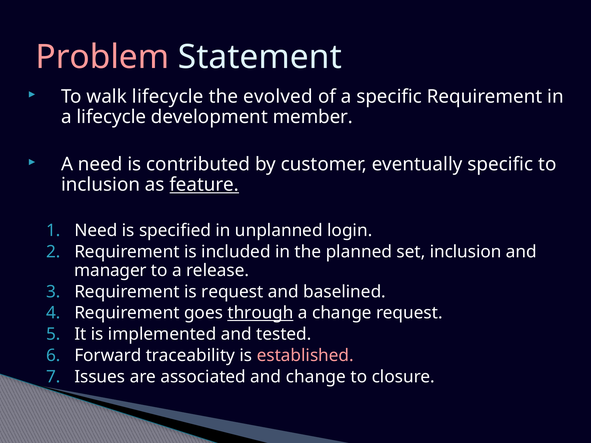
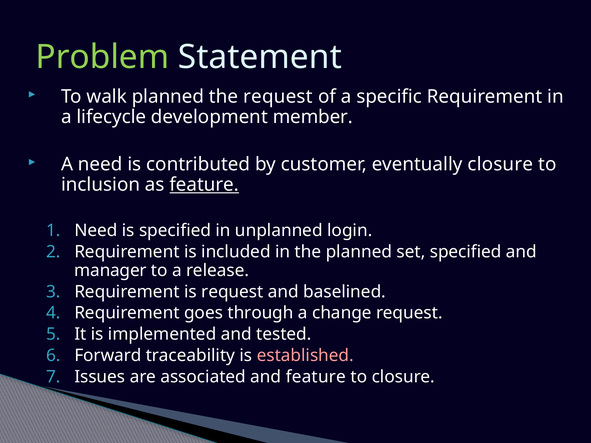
Problem colour: pink -> light green
walk lifecycle: lifecycle -> planned
the evolved: evolved -> request
eventually specific: specific -> closure
set inclusion: inclusion -> specified
through underline: present -> none
and change: change -> feature
